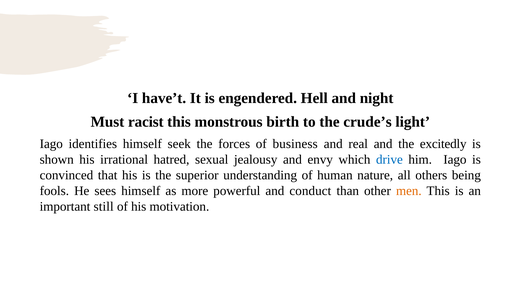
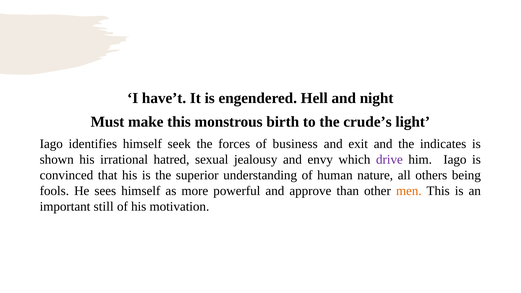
racist: racist -> make
real: real -> exit
excitedly: excitedly -> indicates
drive colour: blue -> purple
conduct: conduct -> approve
